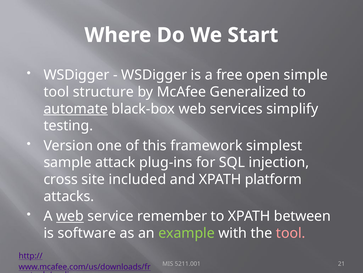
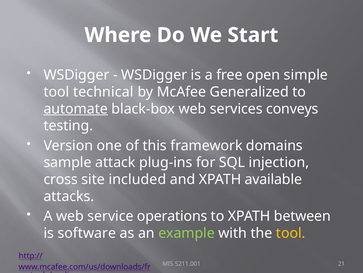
structure: structure -> technical
simplify: simplify -> conveys
simplest: simplest -> domains
platform: platform -> available
web at (70, 216) underline: present -> none
remember: remember -> operations
tool at (291, 233) colour: pink -> yellow
